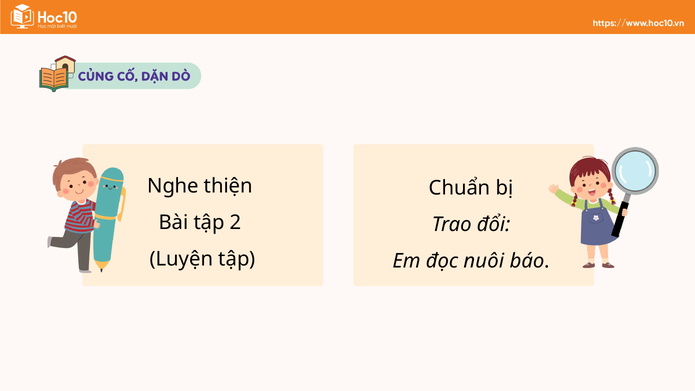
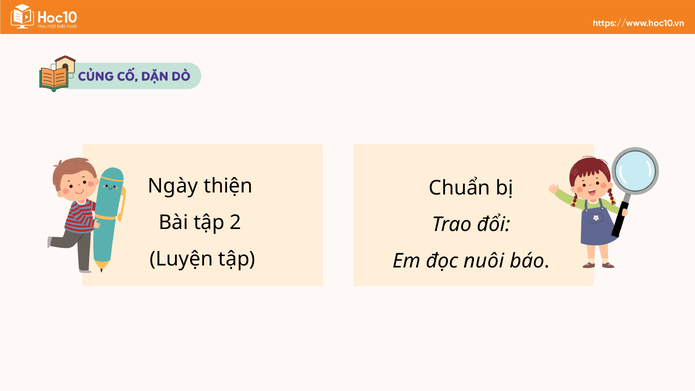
Nghe: Nghe -> Ngày
